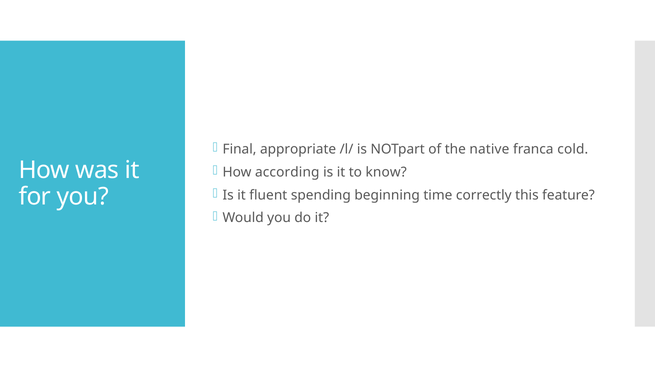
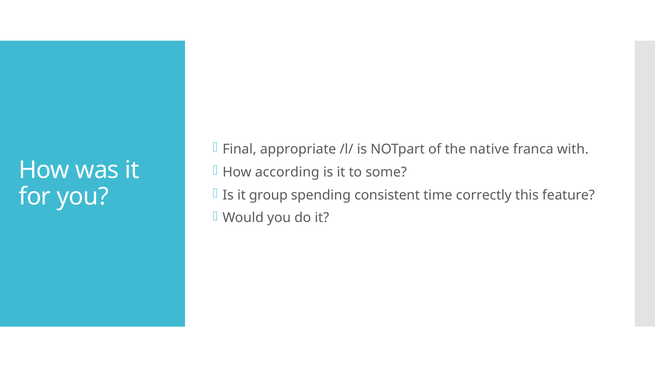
cold: cold -> with
know: know -> some
fluent: fluent -> group
beginning: beginning -> consistent
